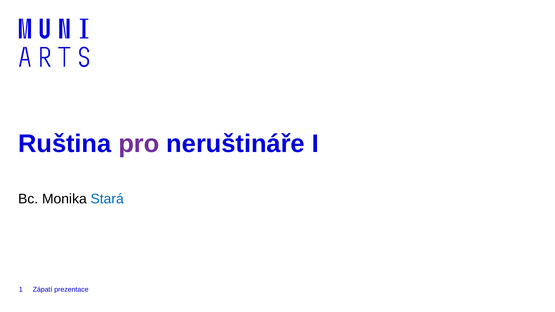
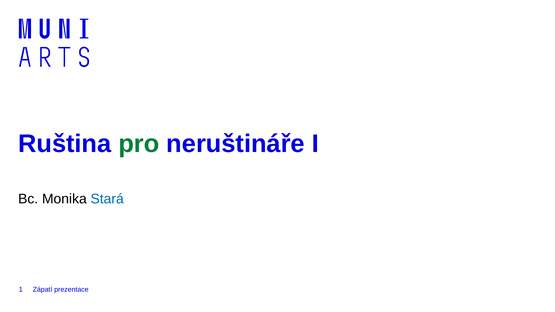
pro colour: purple -> green
